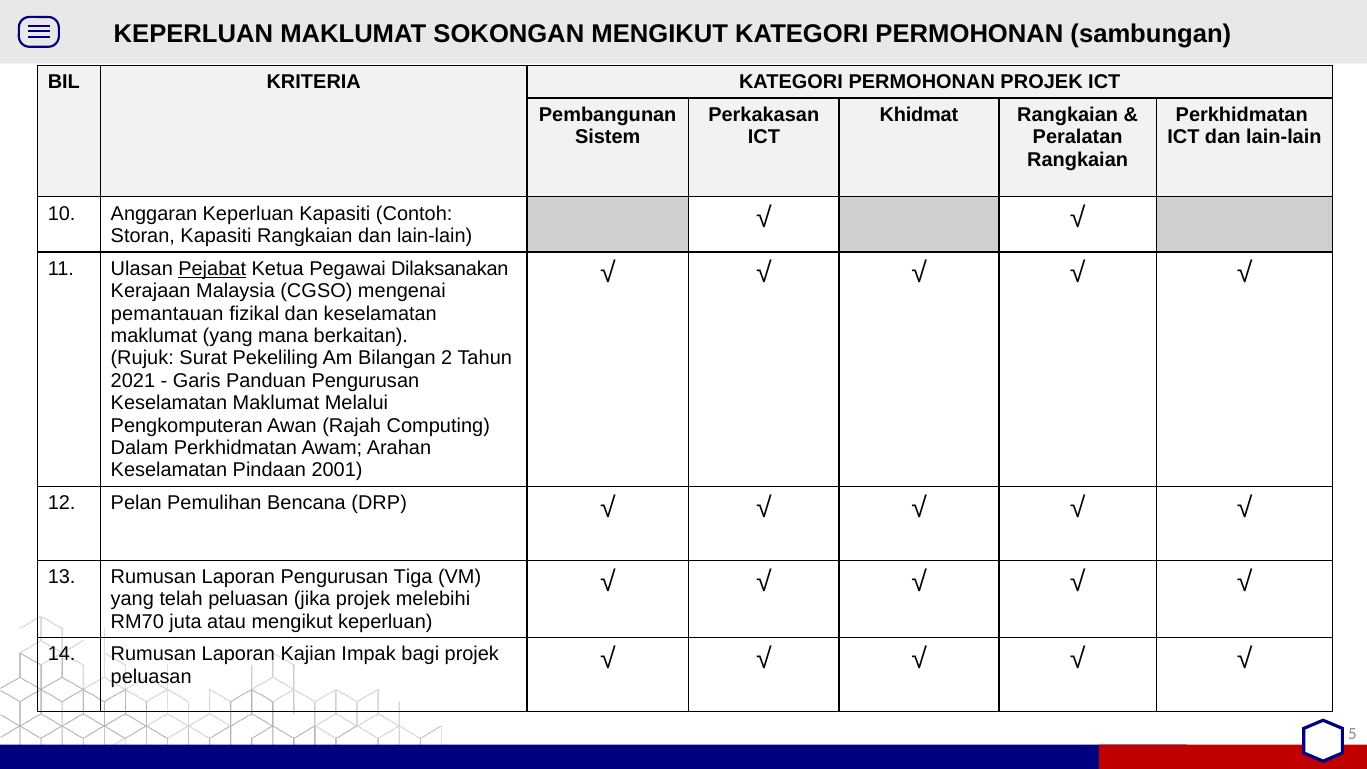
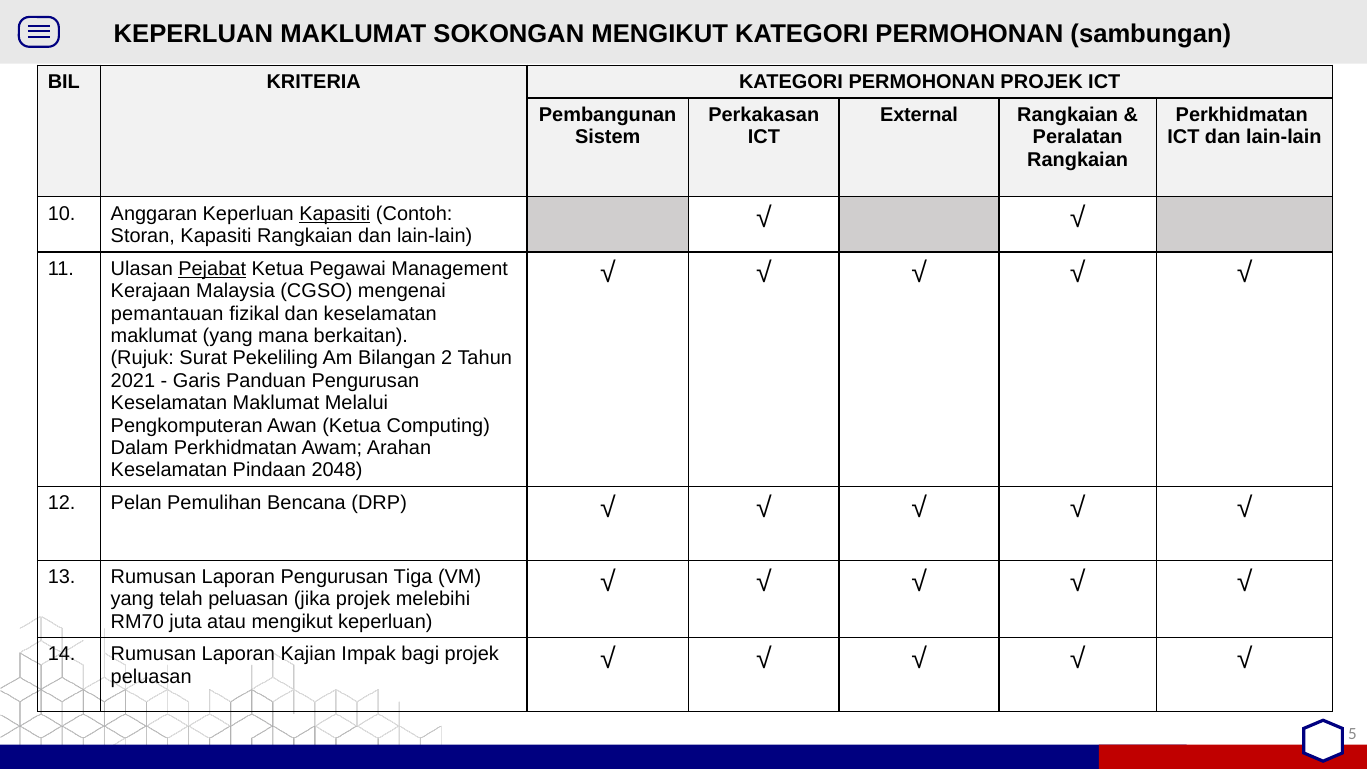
Khidmat: Khidmat -> External
Kapasiti at (335, 214) underline: none -> present
Dilaksanakan: Dilaksanakan -> Management
Awan Rajah: Rajah -> Ketua
2001: 2001 -> 2048
